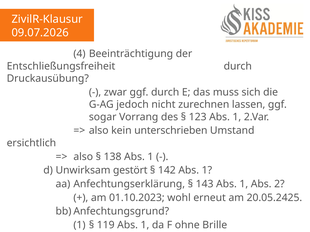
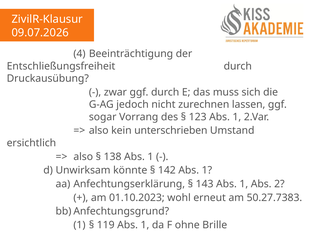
gestört: gestört -> könnte
20.05.2425: 20.05.2425 -> 50.27.7383
